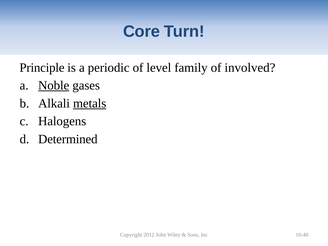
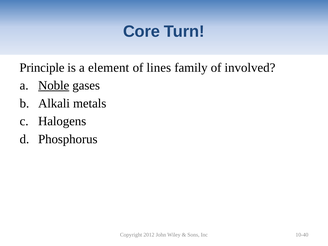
periodic: periodic -> element
level: level -> lines
metals underline: present -> none
Determined: Determined -> Phosphorus
